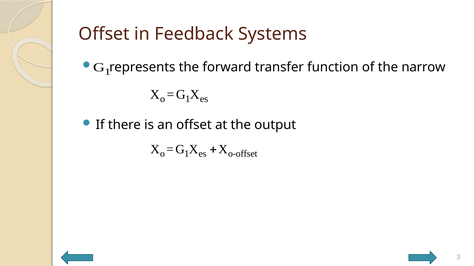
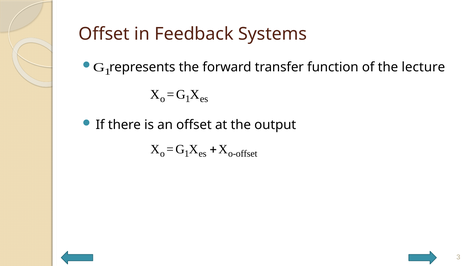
narrow: narrow -> lecture
